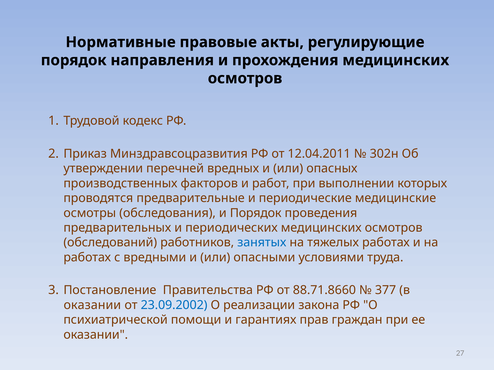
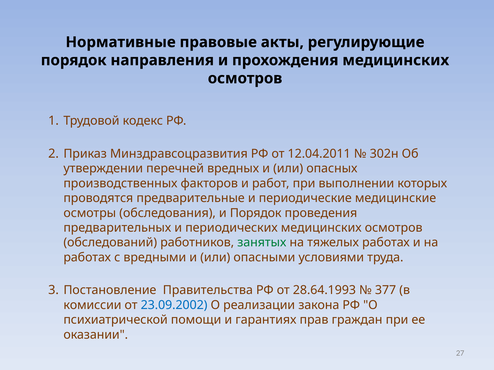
занятых colour: blue -> green
88.71.8660: 88.71.8660 -> 28.64.1993
оказании at (92, 305): оказании -> комиссии
